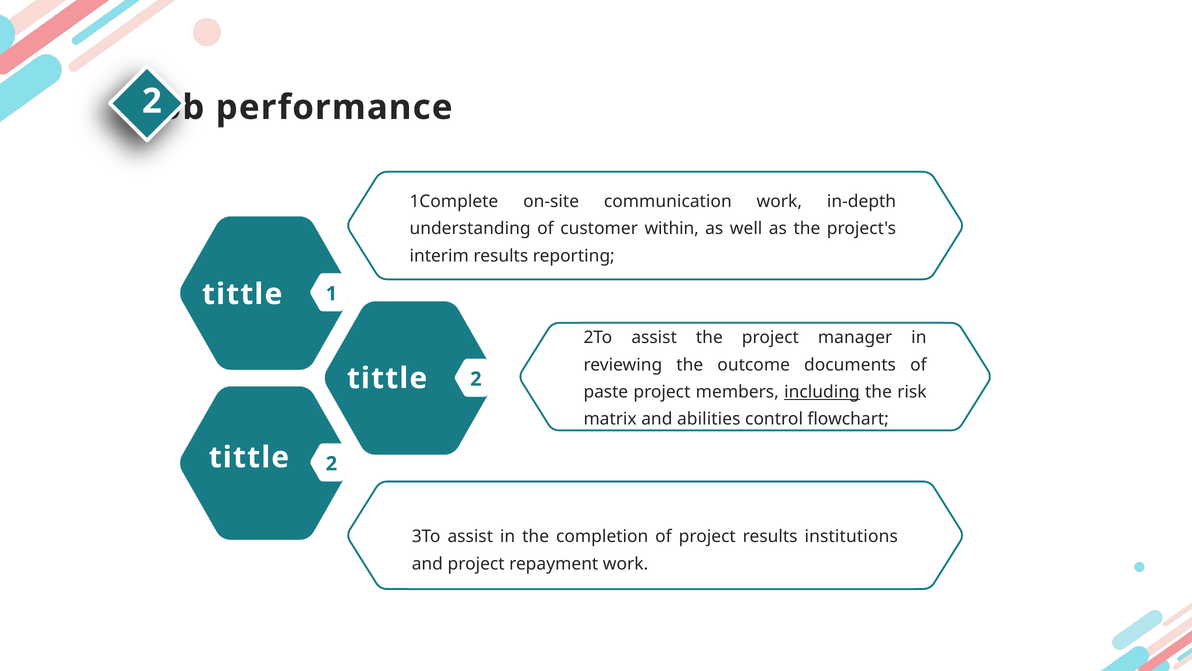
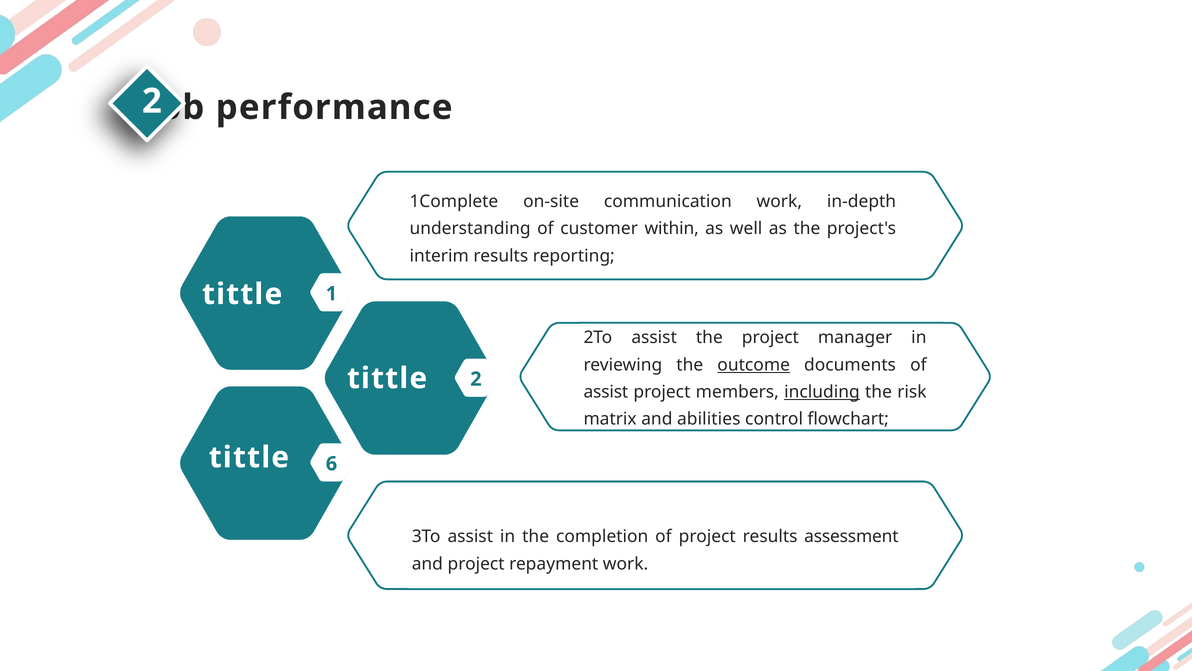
outcome underline: none -> present
paste at (606, 392): paste -> assist
2 at (331, 463): 2 -> 6
institutions: institutions -> assessment
